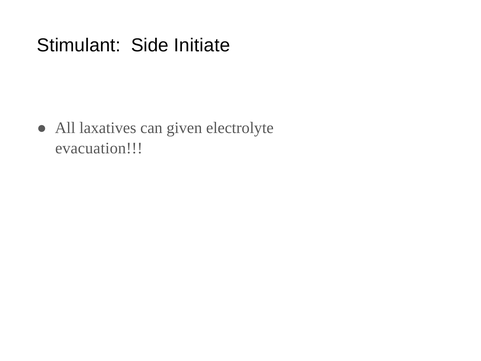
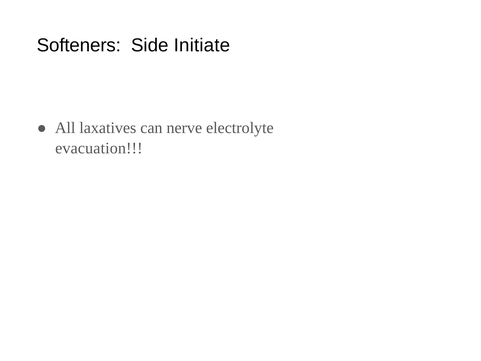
Stimulant: Stimulant -> Softeners
given: given -> nerve
